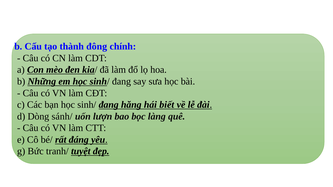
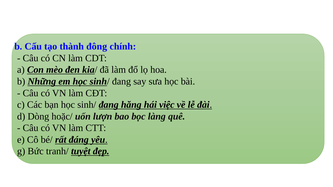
biết: biết -> việc
sánh/: sánh/ -> hoặc/
